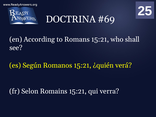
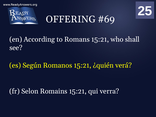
DOCTRINA: DOCTRINA -> OFFERING
